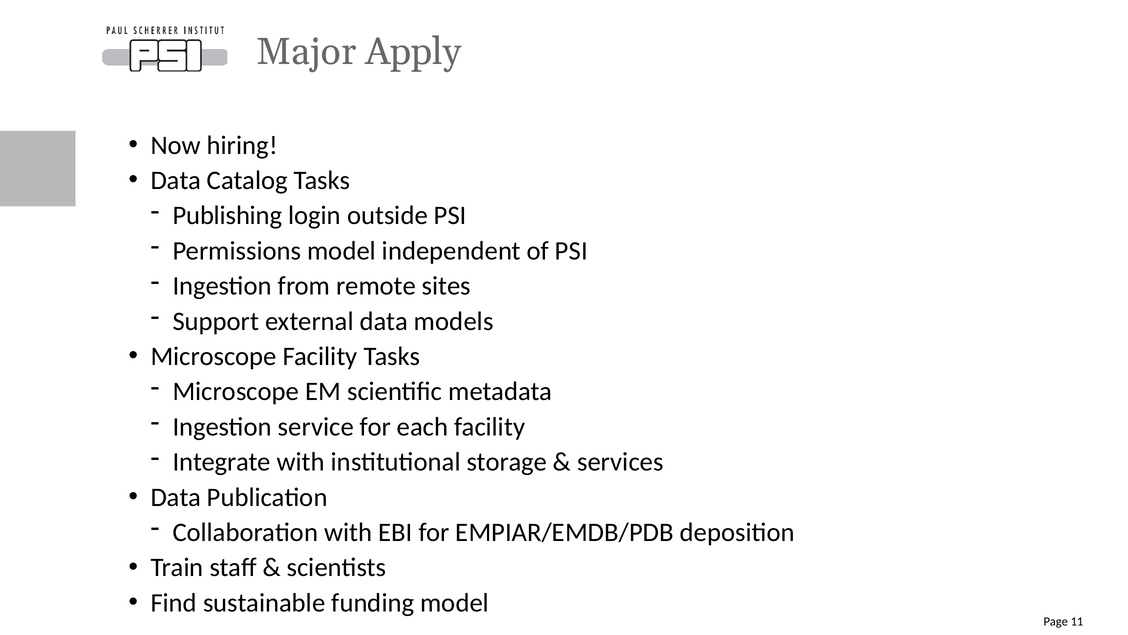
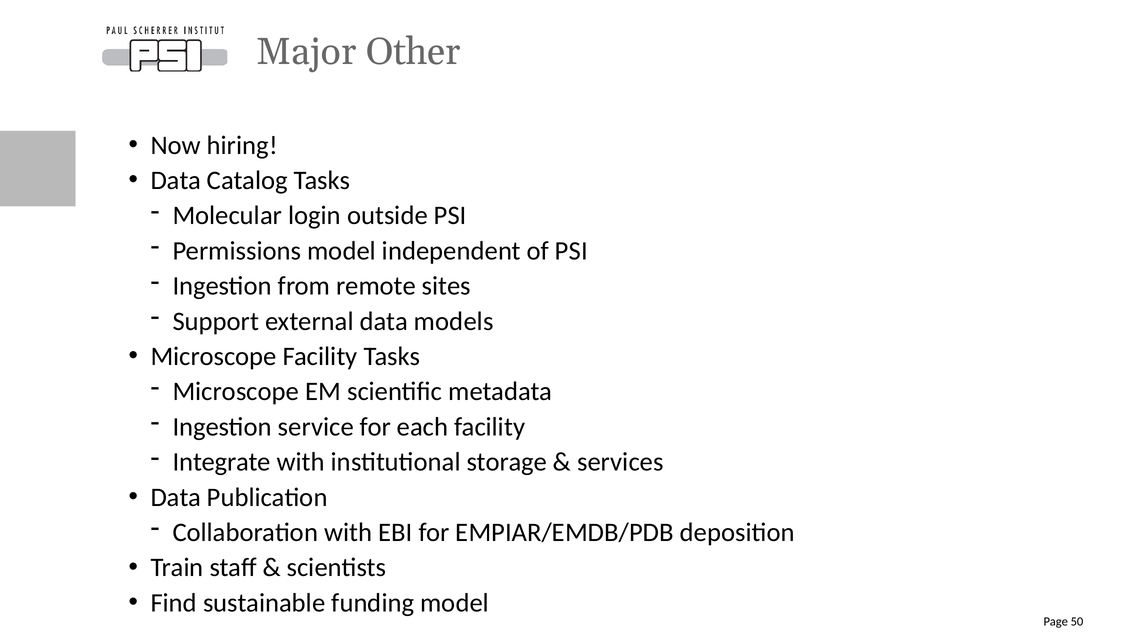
Apply: Apply -> Other
Publishing: Publishing -> Molecular
11: 11 -> 50
